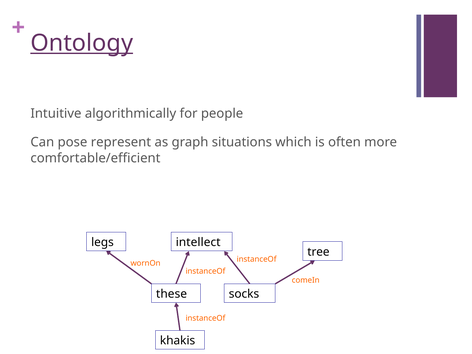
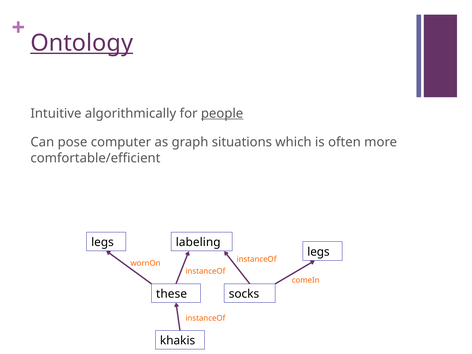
people underline: none -> present
represent: represent -> computer
intellect: intellect -> labeling
tree at (318, 252): tree -> legs
